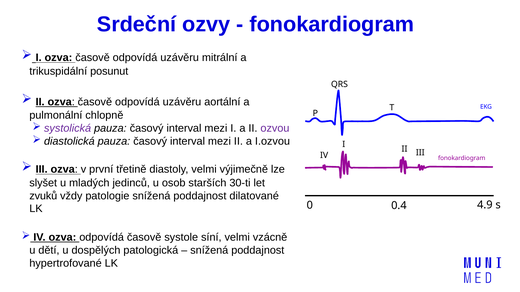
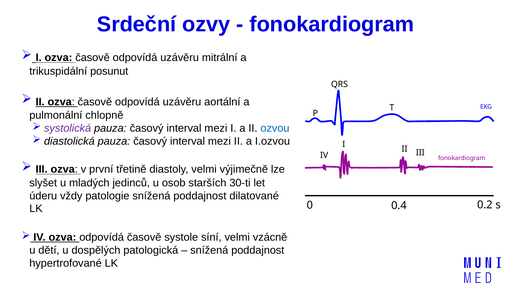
ozvou colour: purple -> blue
zvuků: zvuků -> úderu
4.9: 4.9 -> 0.2
